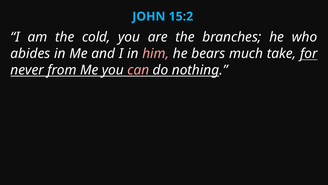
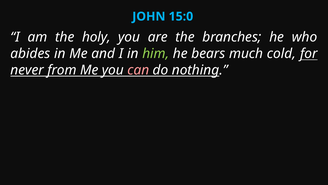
15:2: 15:2 -> 15:0
cold: cold -> holy
him colour: pink -> light green
take: take -> cold
